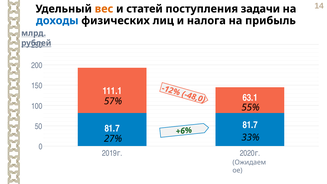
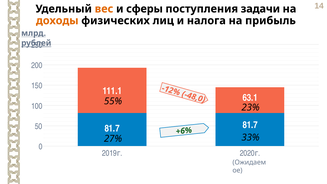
статей: статей -> сферы
доходы colour: blue -> orange
57%: 57% -> 55%
55%: 55% -> 23%
